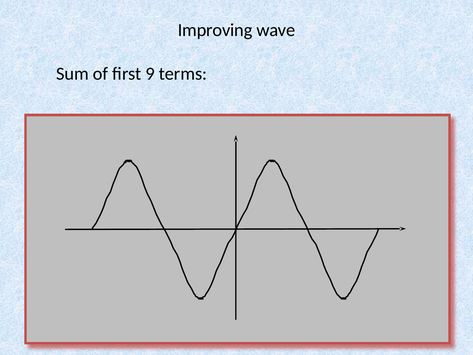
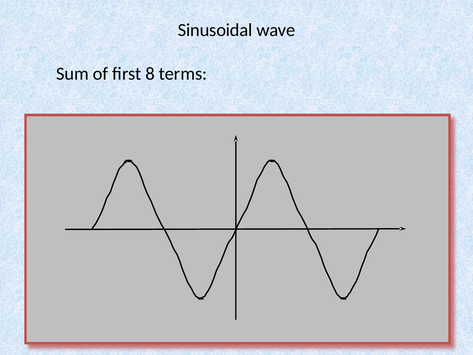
Improving: Improving -> Sinusoidal
9: 9 -> 8
